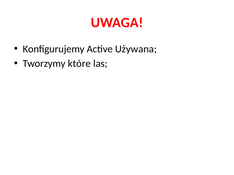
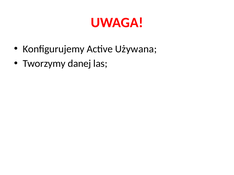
które: które -> danej
